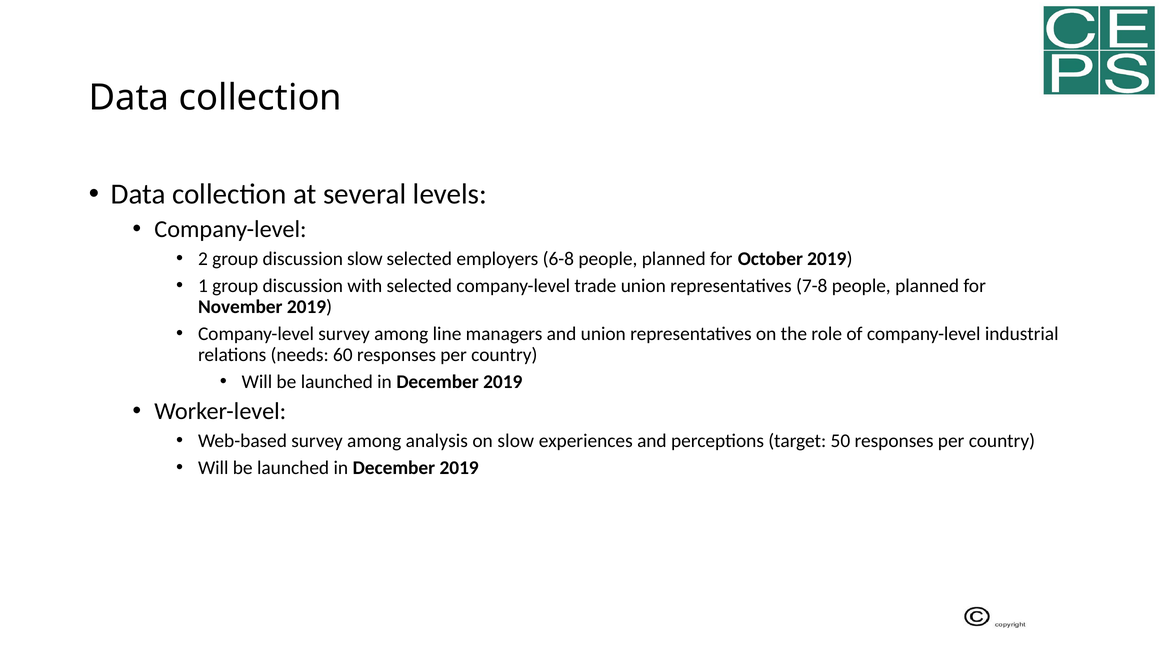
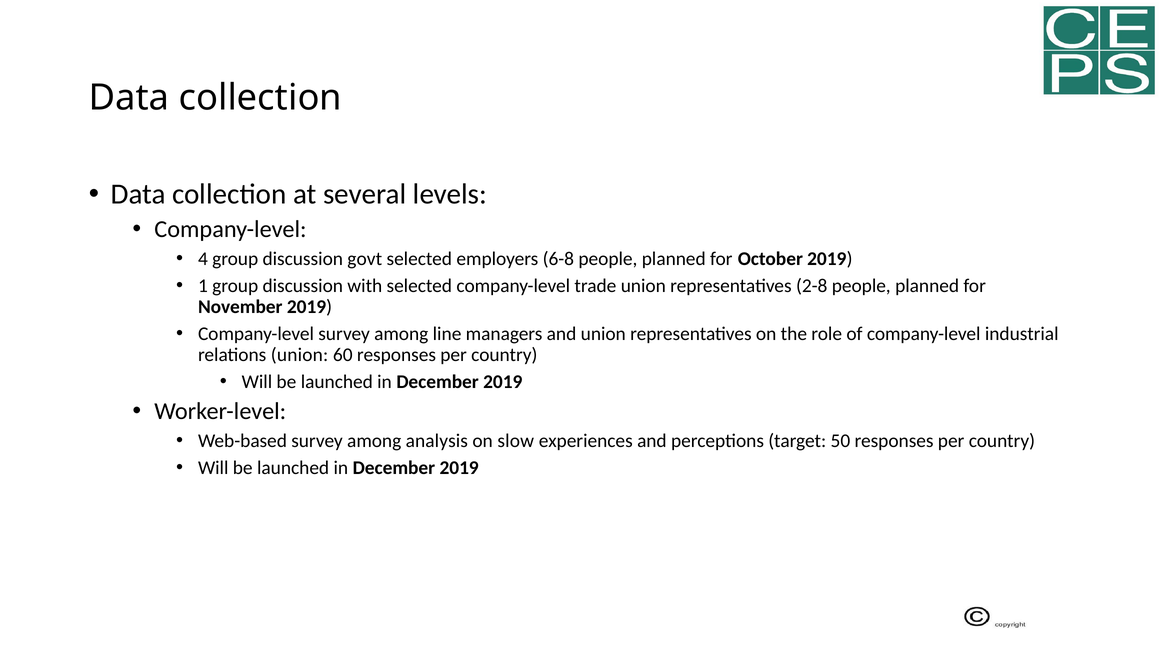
2: 2 -> 4
discussion slow: slow -> govt
7-8: 7-8 -> 2-8
relations needs: needs -> union
